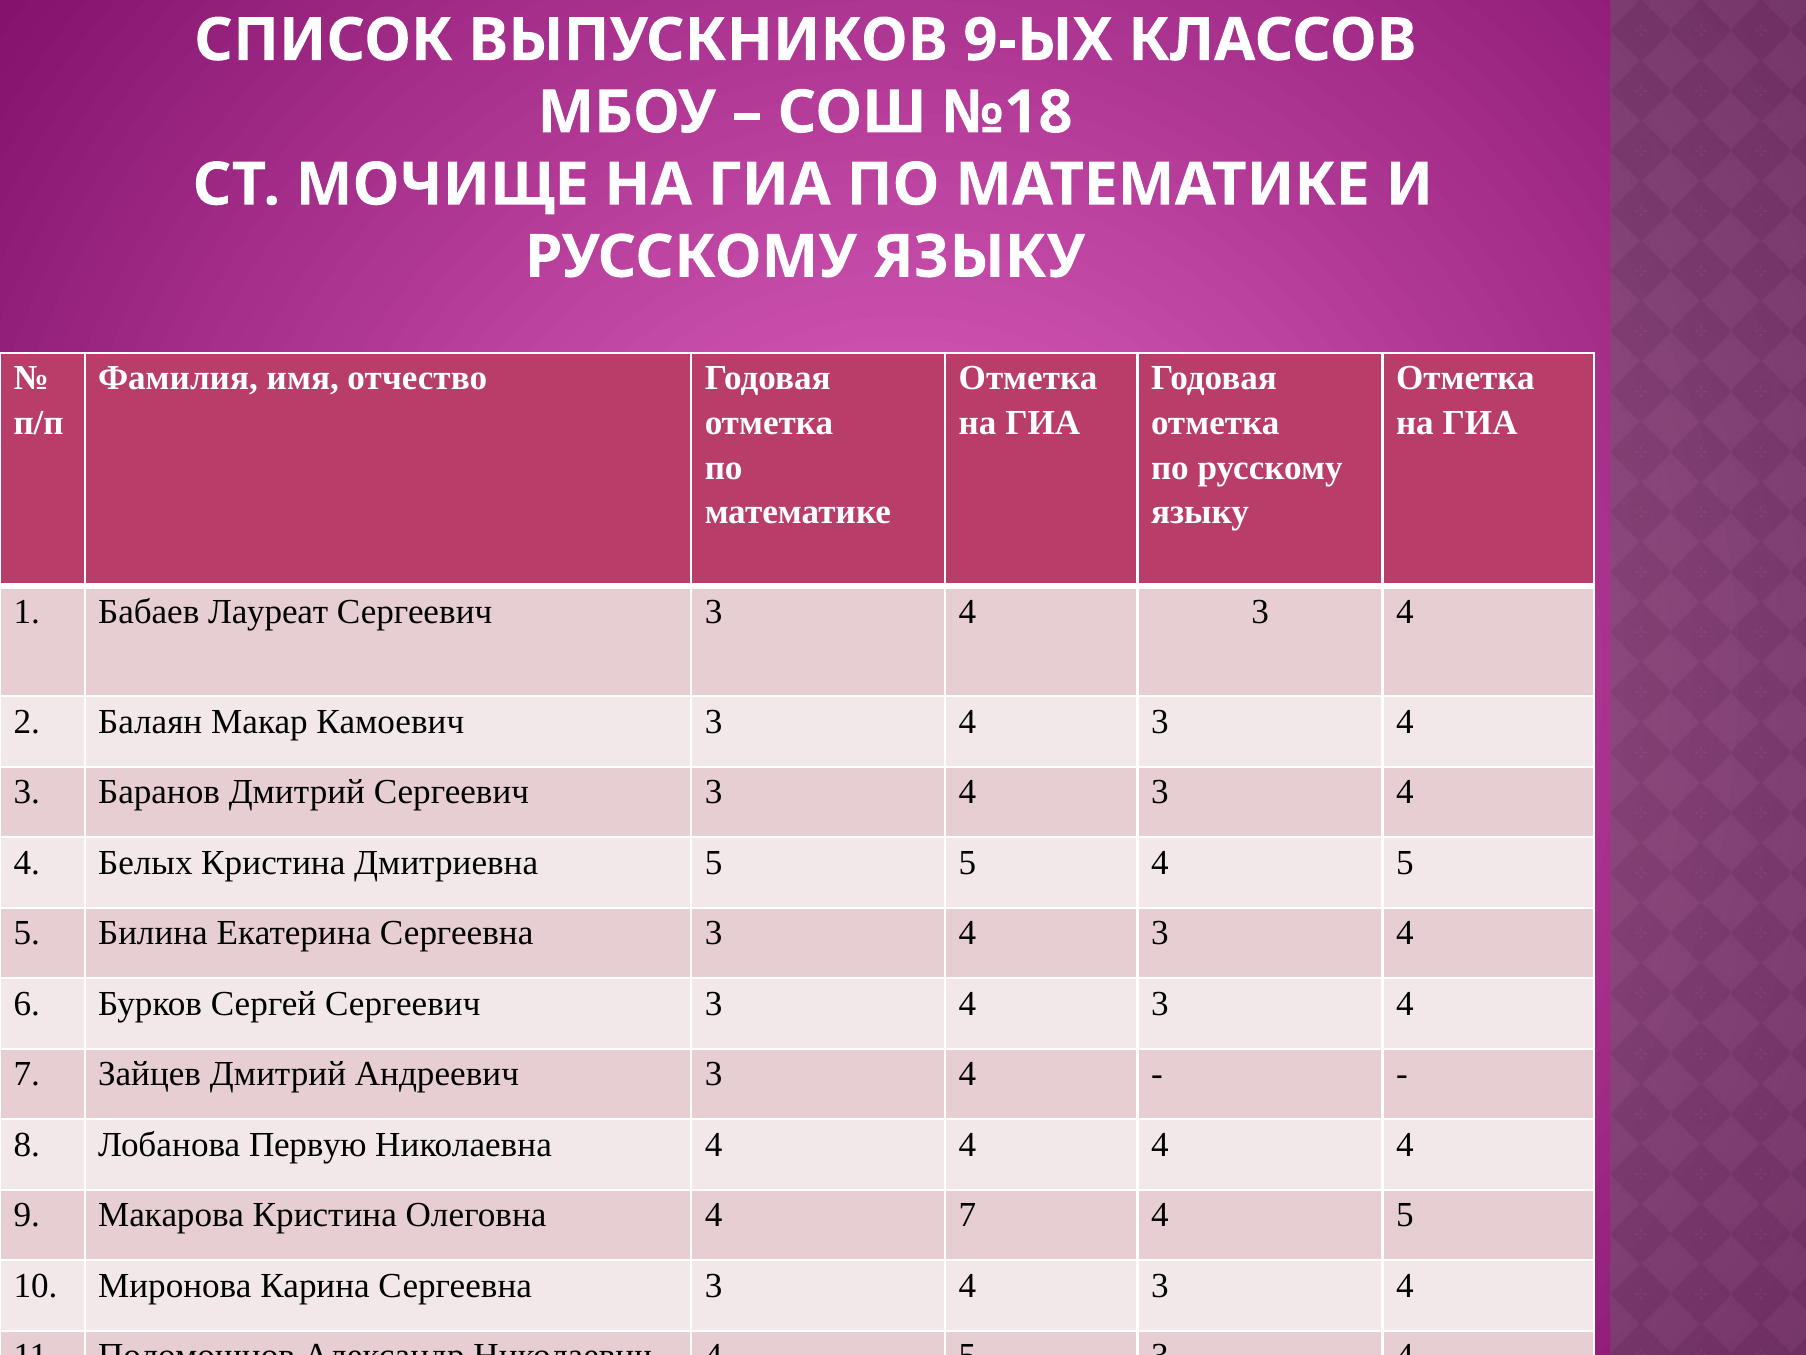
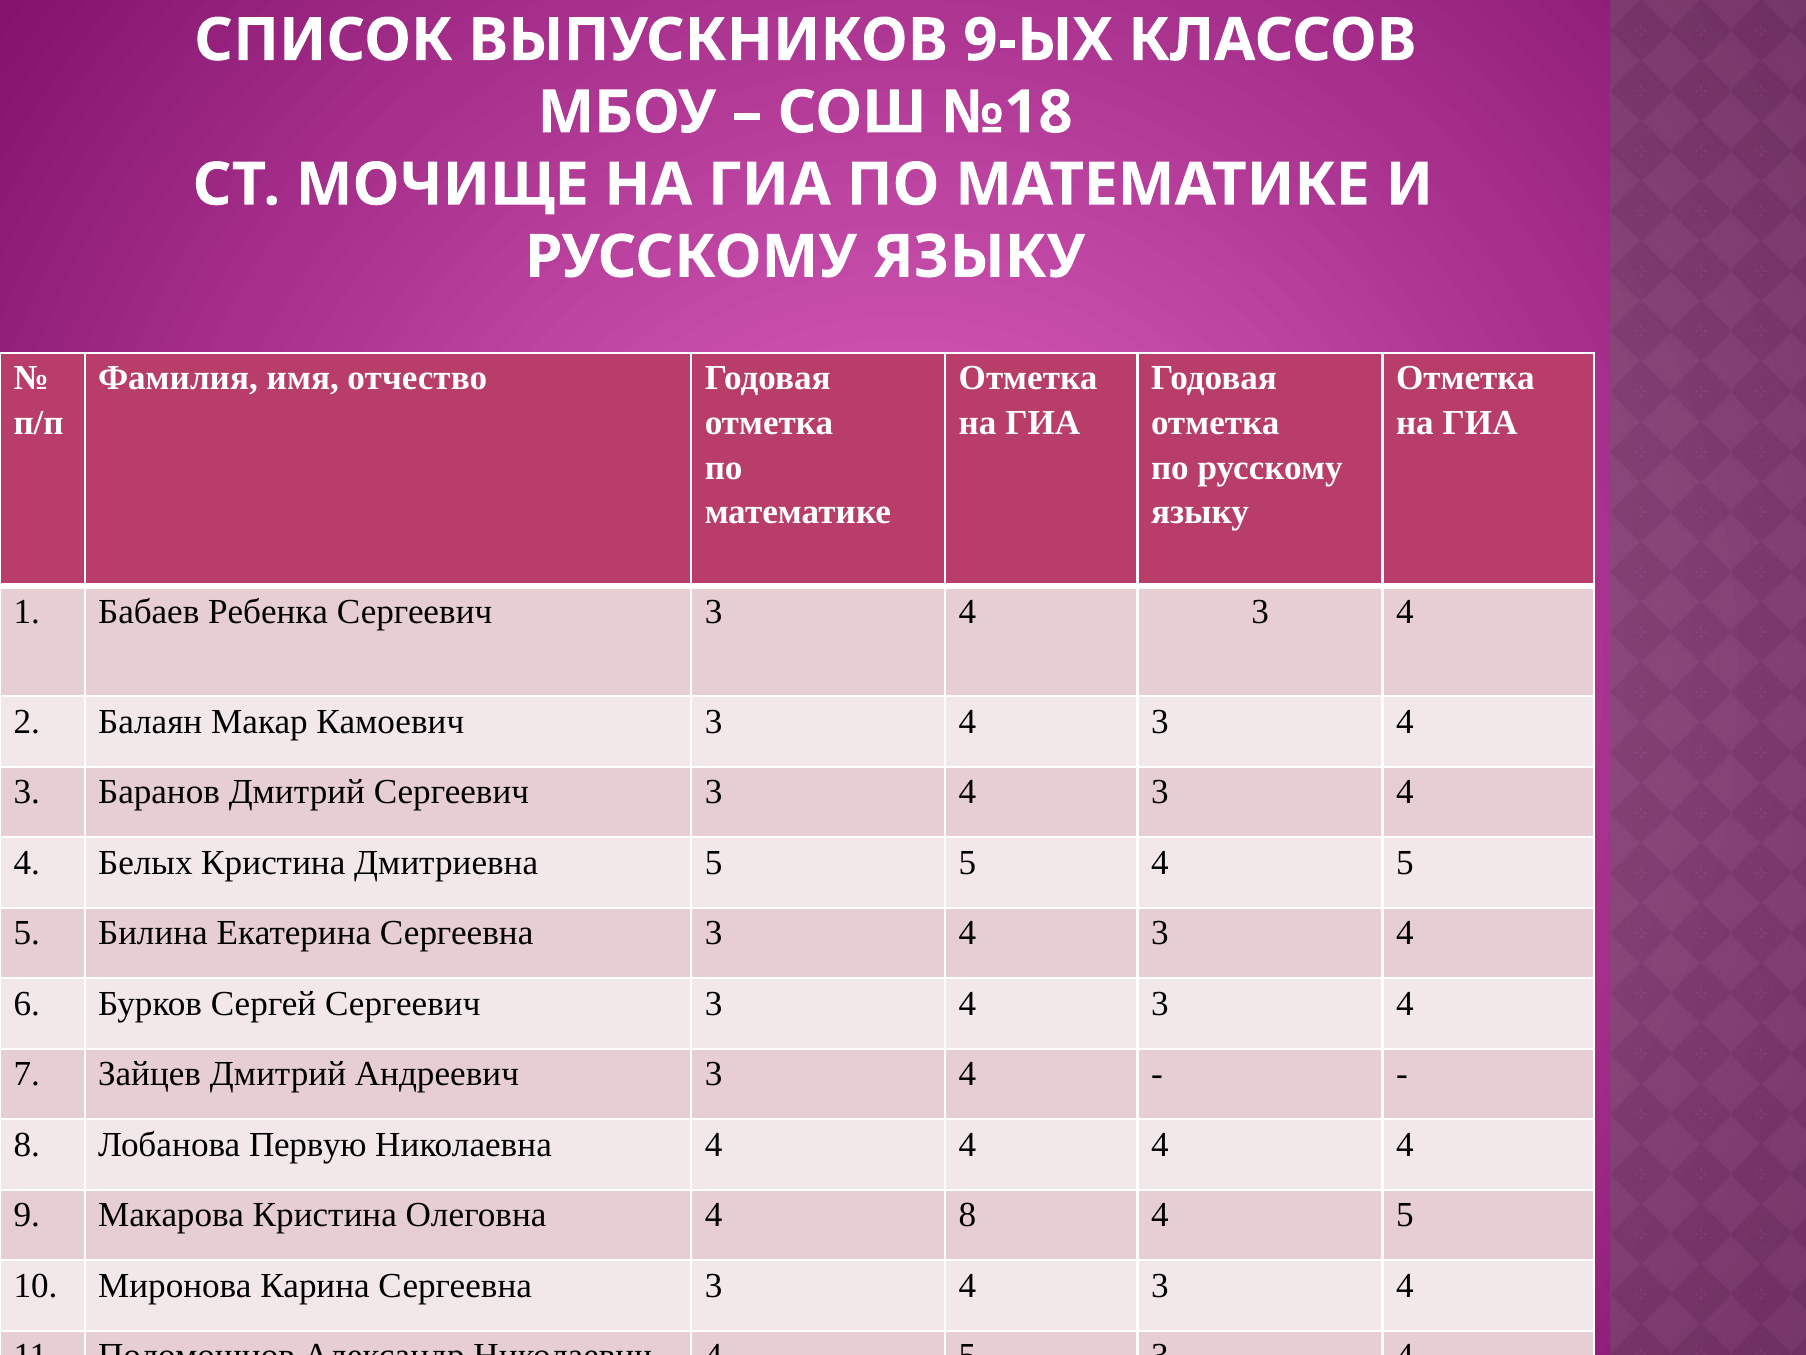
Лауреат: Лауреат -> Ребенка
Олеговна 4 7: 7 -> 8
